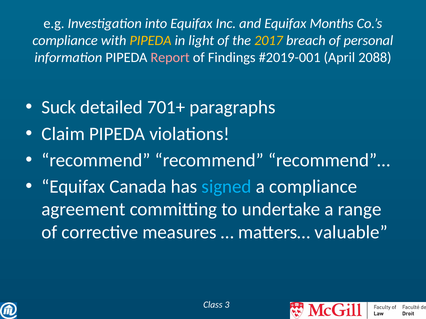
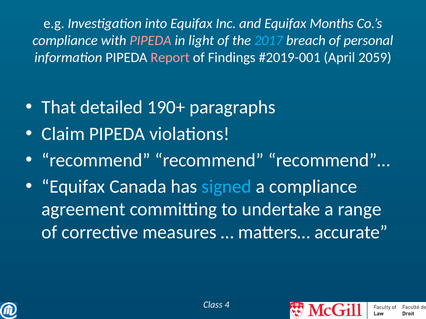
PIPEDA at (151, 40) colour: yellow -> pink
2017 colour: yellow -> light blue
2088: 2088 -> 2059
Suck: Suck -> That
701+: 701+ -> 190+
valuable: valuable -> accurate
3: 3 -> 4
